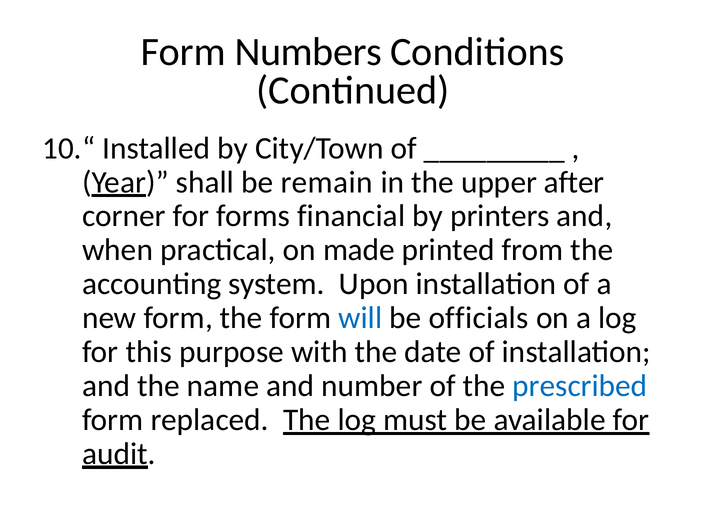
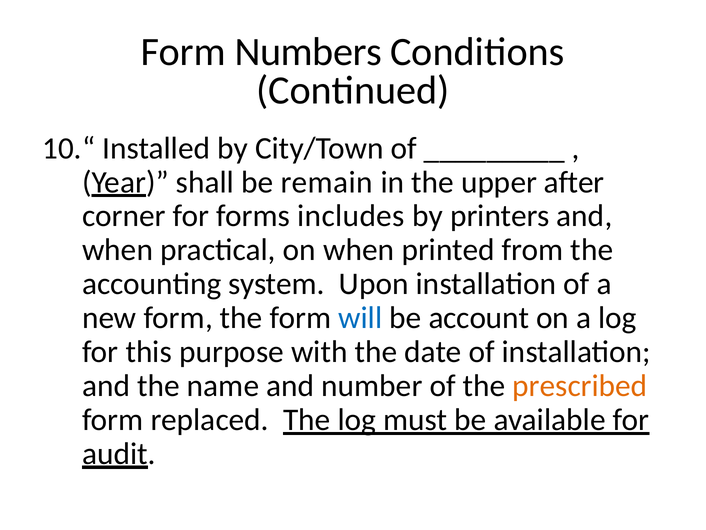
financial: financial -> includes
on made: made -> when
officials: officials -> account
prescribed colour: blue -> orange
